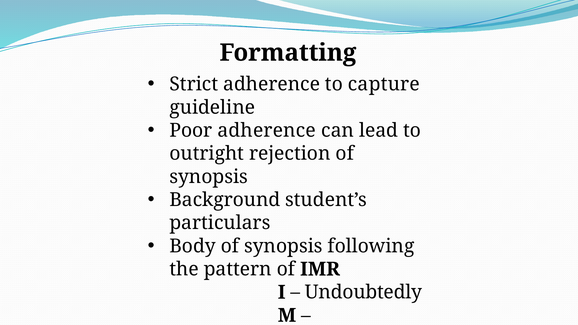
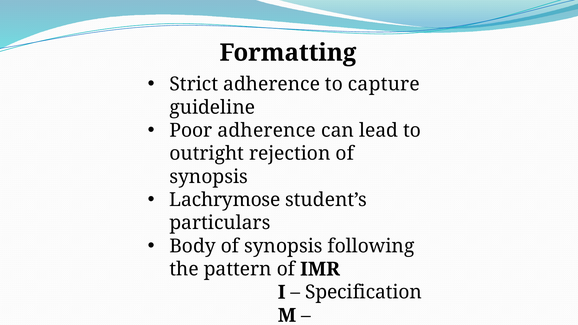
Background: Background -> Lachrymose
Undoubtedly: Undoubtedly -> Specification
